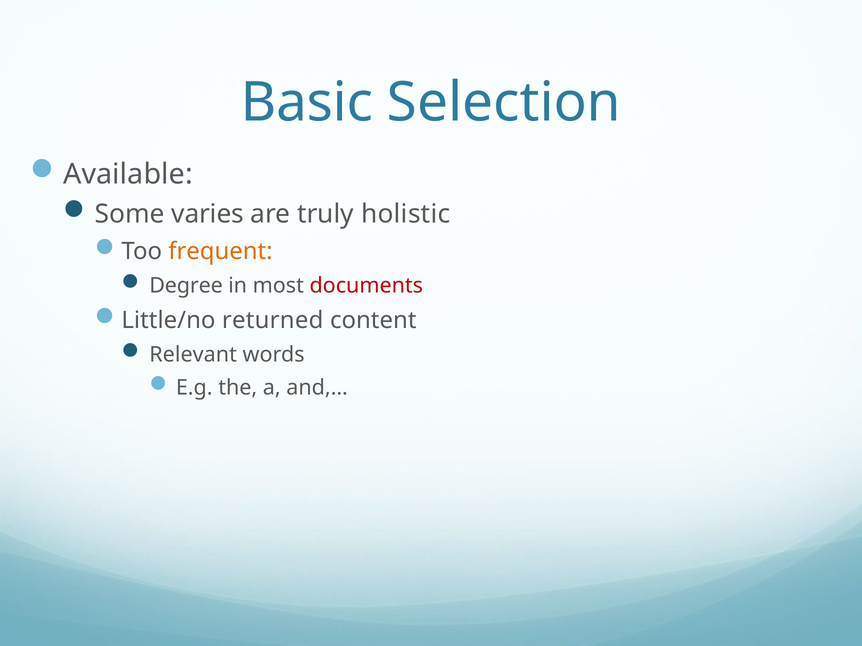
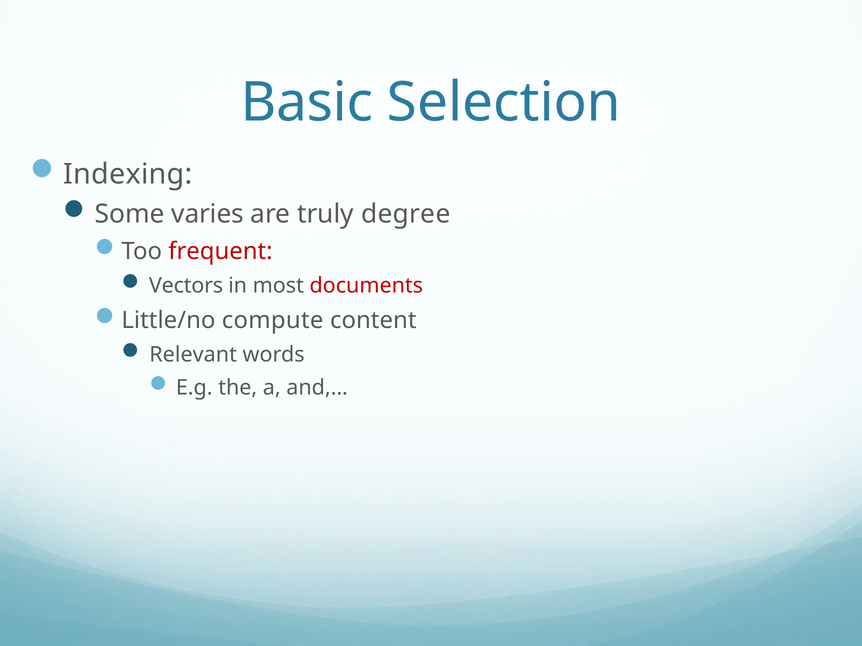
Available: Available -> Indexing
holistic: holistic -> degree
frequent colour: orange -> red
Degree: Degree -> Vectors
returned: returned -> compute
